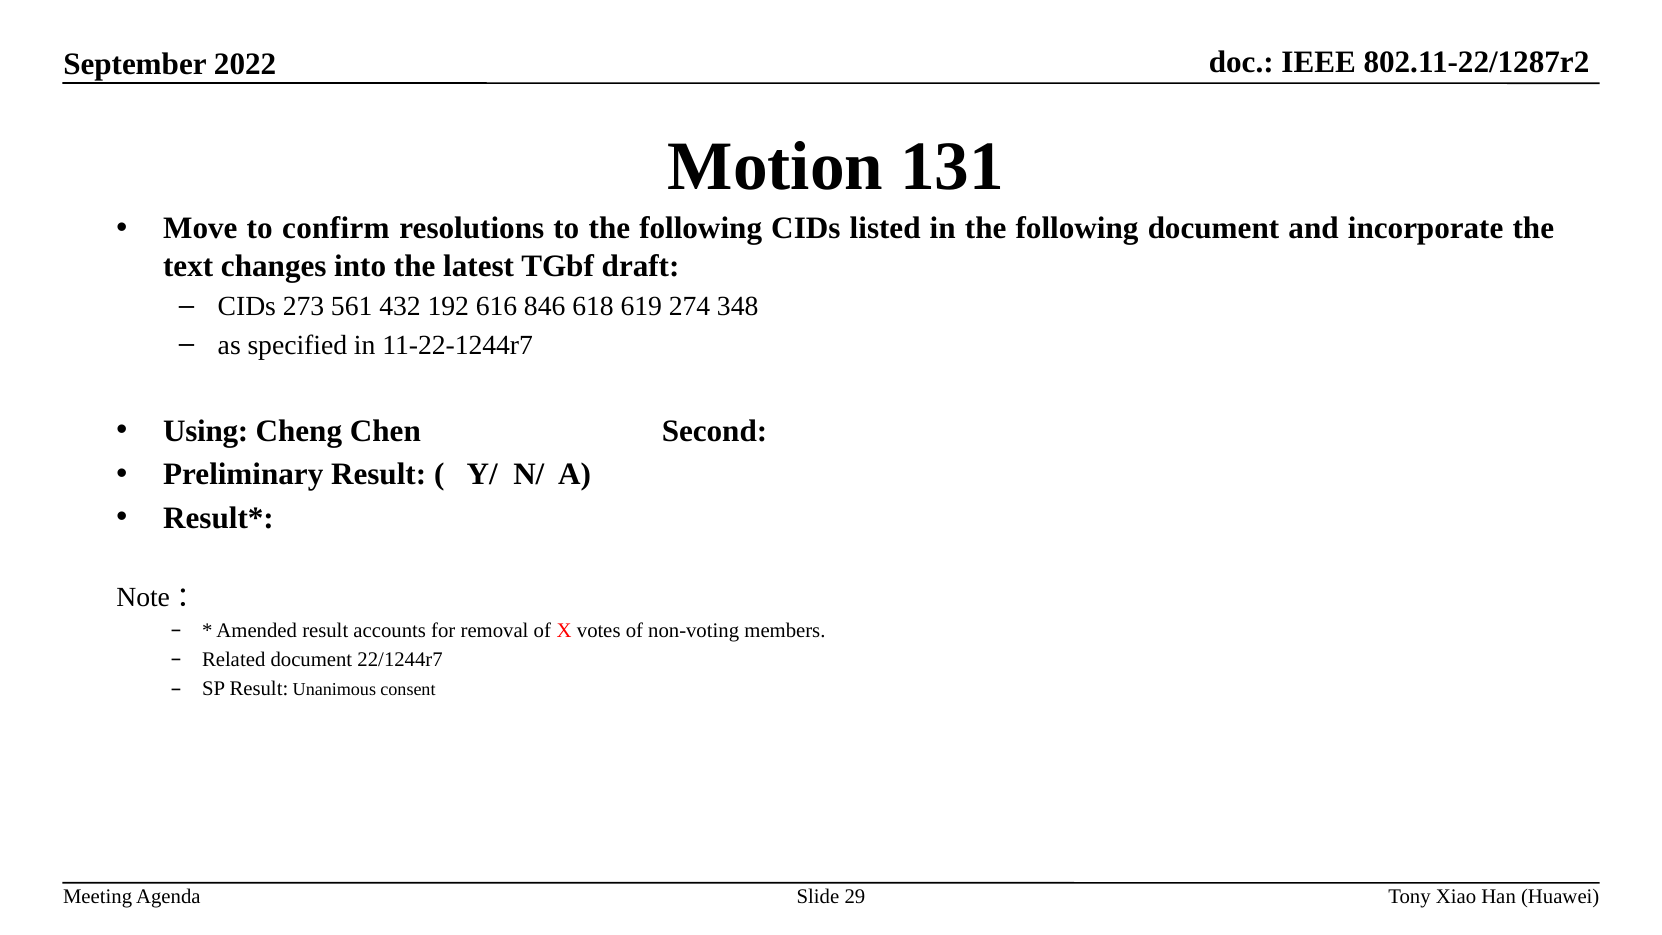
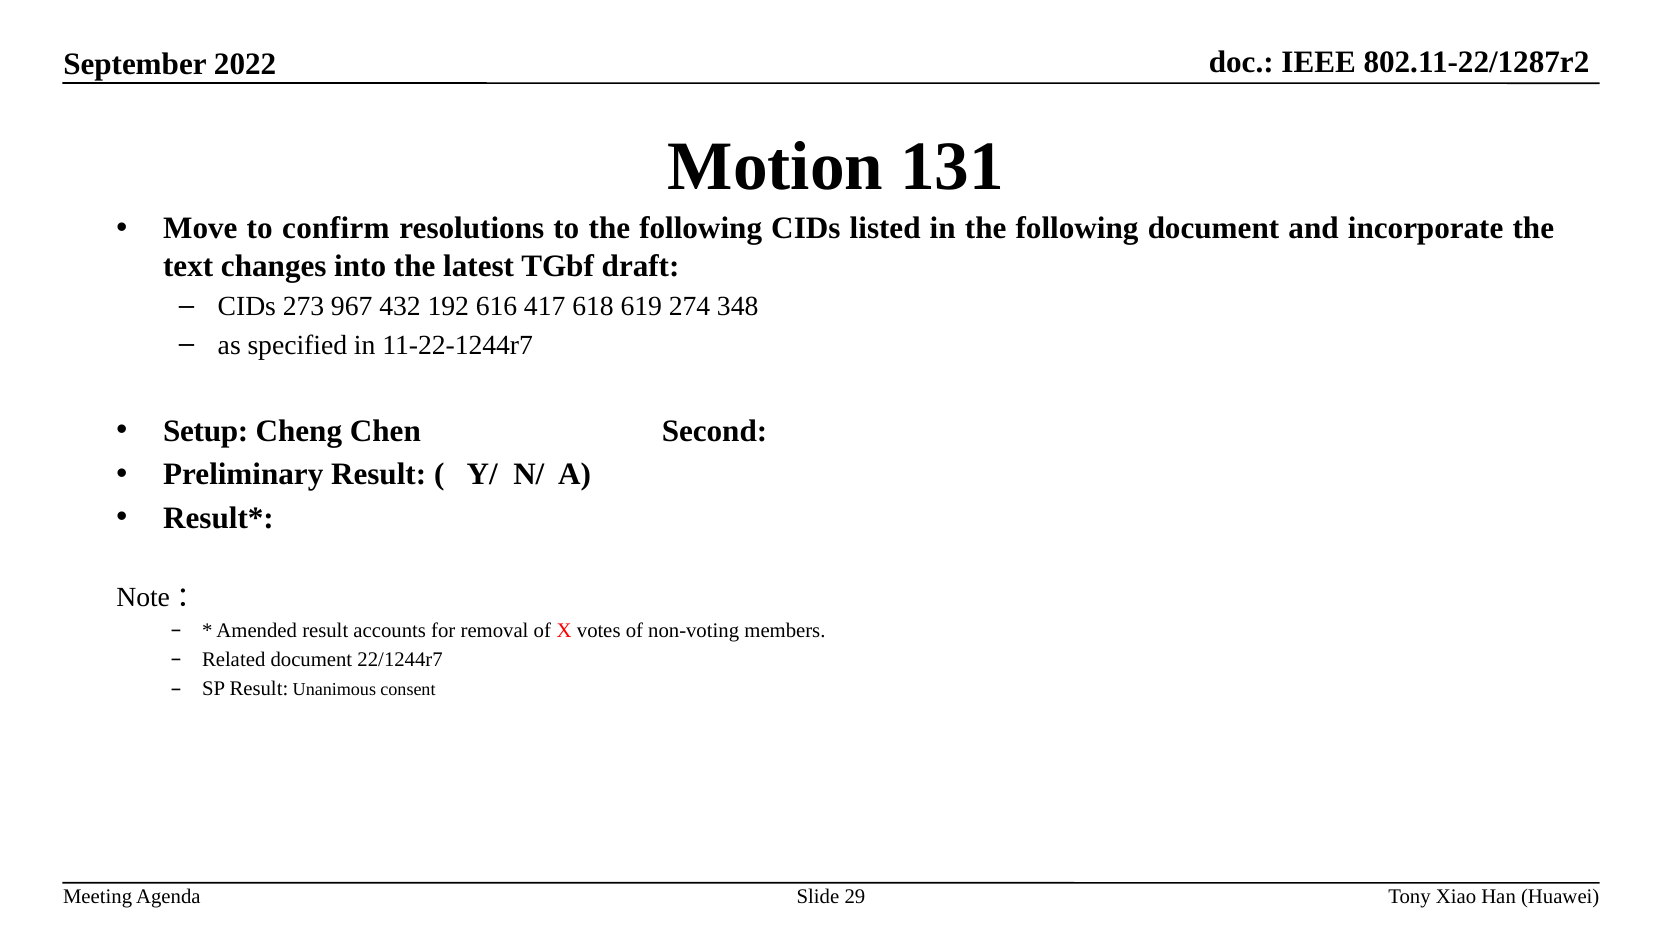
561: 561 -> 967
846: 846 -> 417
Using: Using -> Setup
